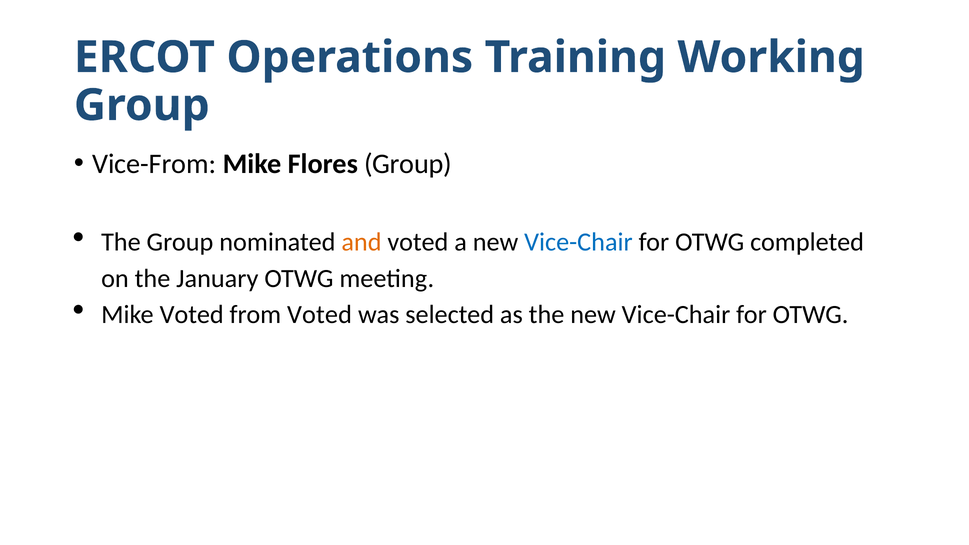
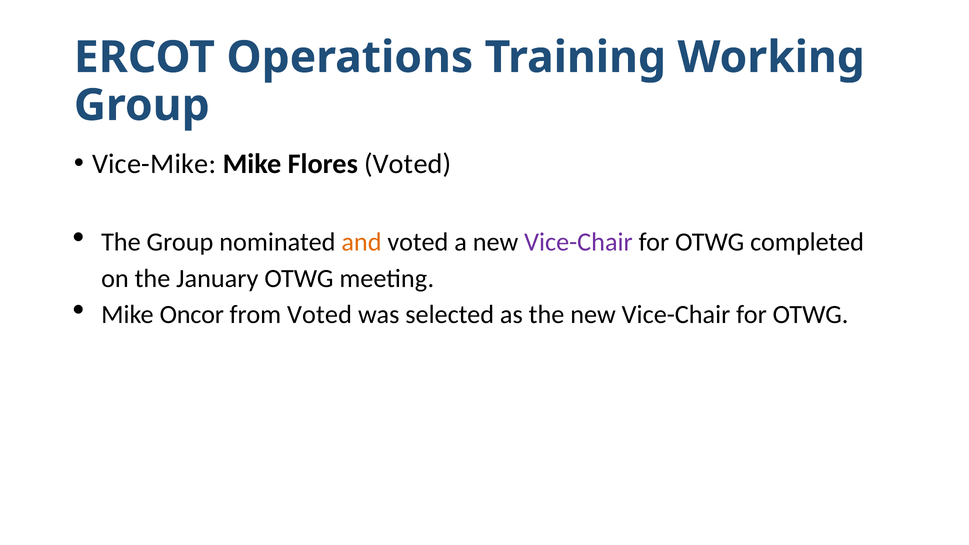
Vice-From: Vice-From -> Vice-Mike
Flores Group: Group -> Voted
Vice-Chair at (578, 242) colour: blue -> purple
Mike Voted: Voted -> Oncor
